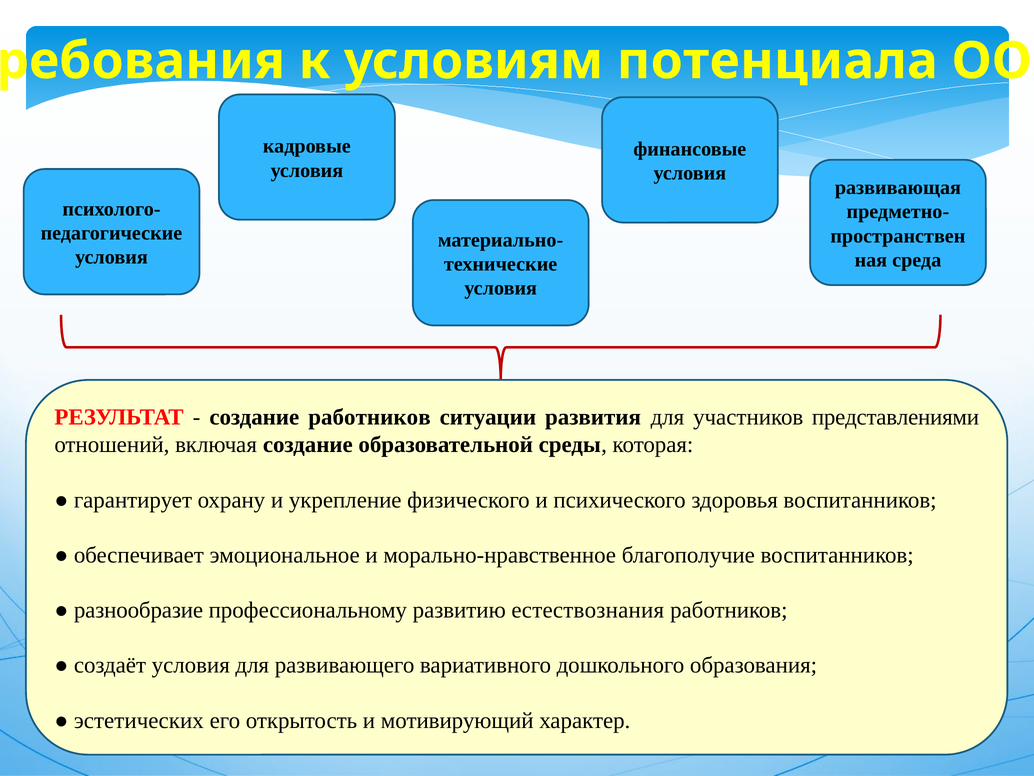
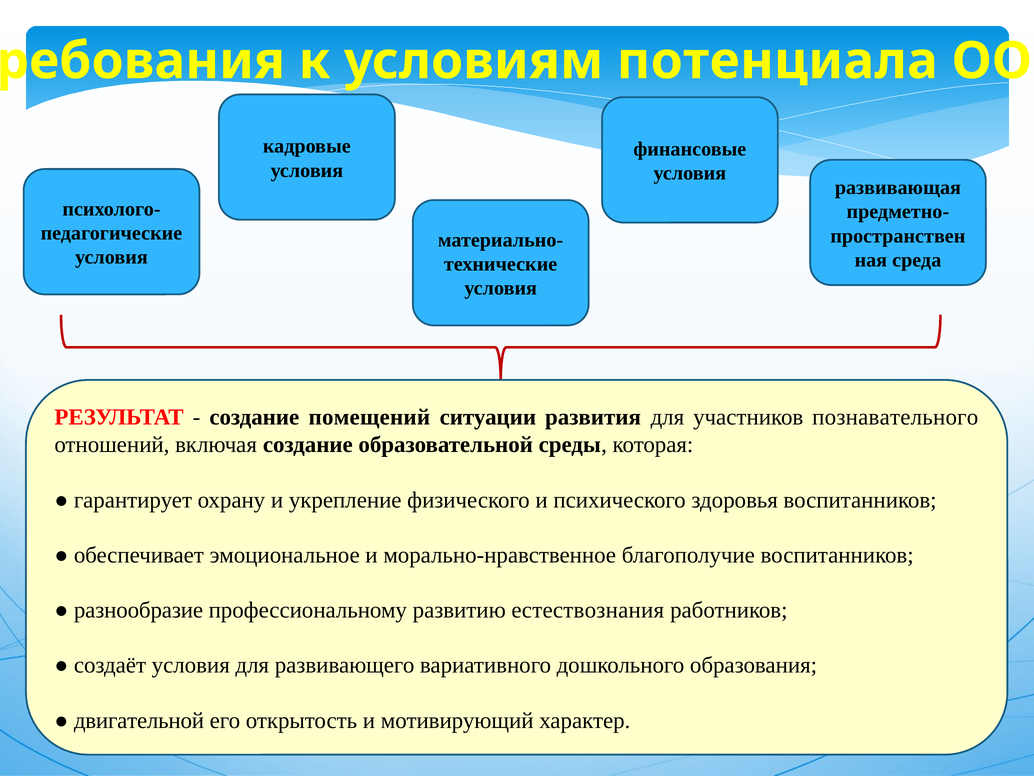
создание работников: работников -> помещений
представлениями: представлениями -> познавательного
эстетических: эстетических -> двигательной
